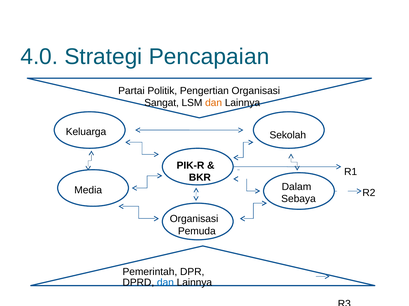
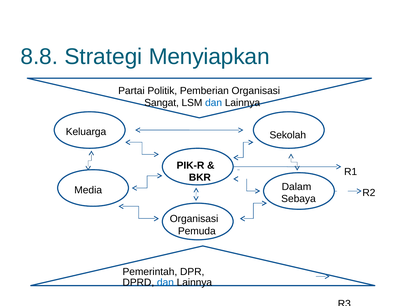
4.0: 4.0 -> 8.8
Pencapaian: Pencapaian -> Menyiapkan
Pengertian: Pengertian -> Pemberian
dan at (214, 103) colour: orange -> blue
